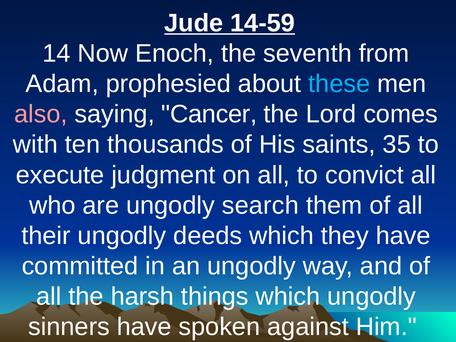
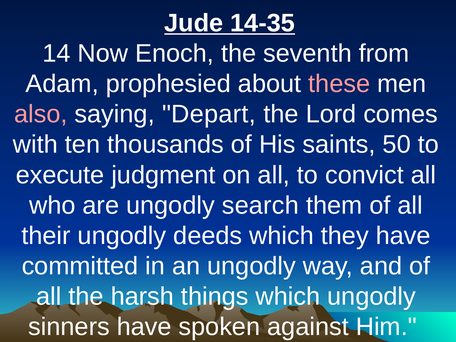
14-59: 14-59 -> 14-35
these colour: light blue -> pink
Cancer: Cancer -> Depart
35: 35 -> 50
